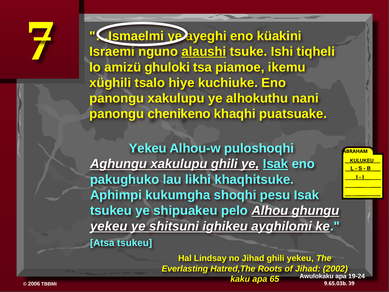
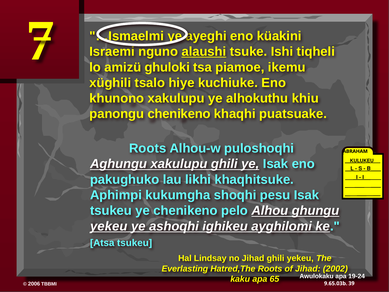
panongu at (117, 98): panongu -> khunono
nani: nani -> khiu
Yekeu at (148, 148): Yekeu -> Roots
Isak at (276, 164) underline: present -> none
ye shipuakeu: shipuakeu -> chenikeno
shitsuni: shitsuni -> ashoqhi
